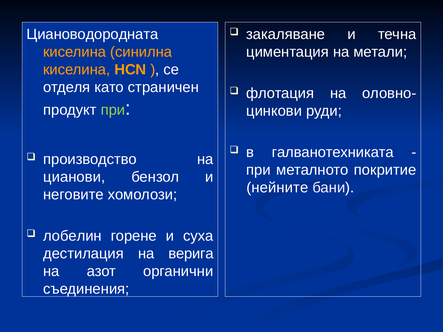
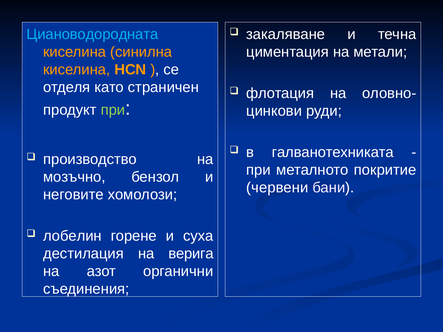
Циановодородната colour: white -> light blue
цианови: цианови -> мозъчно
нейните: нейните -> червени
